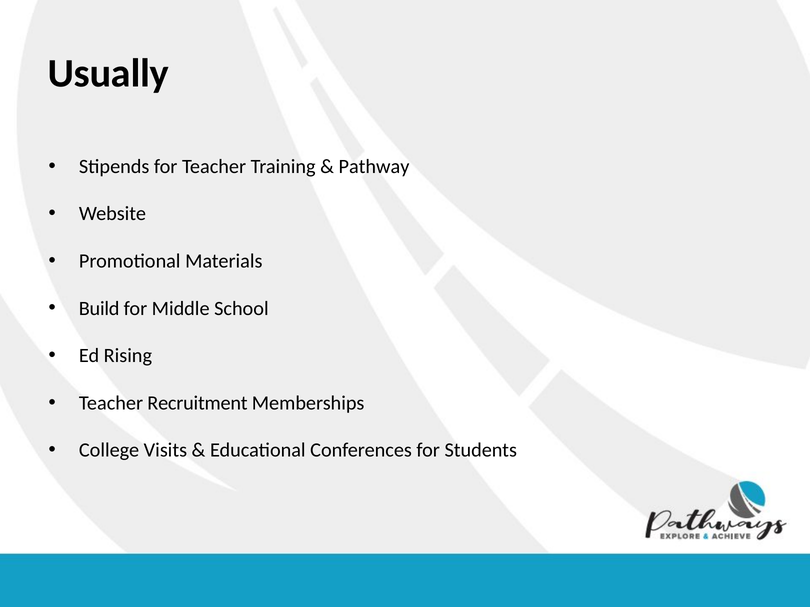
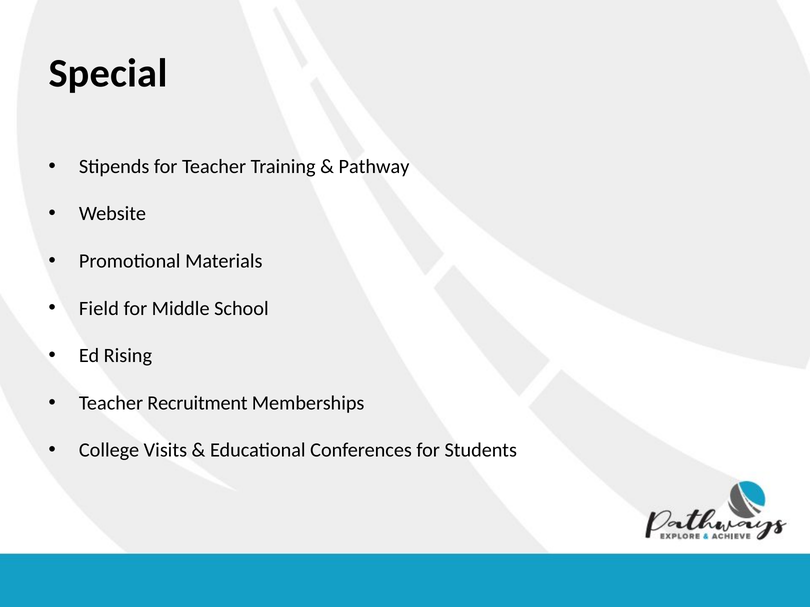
Usually: Usually -> Special
Build: Build -> Field
